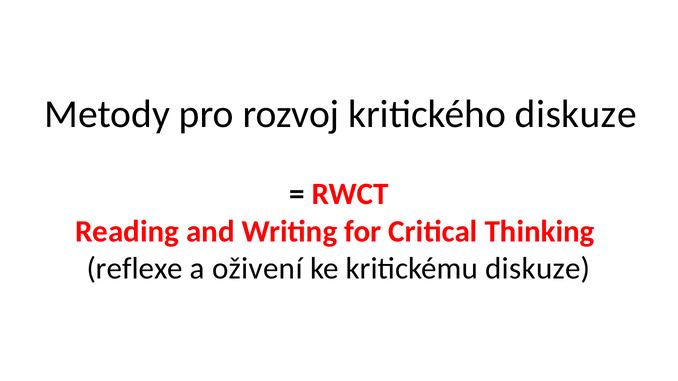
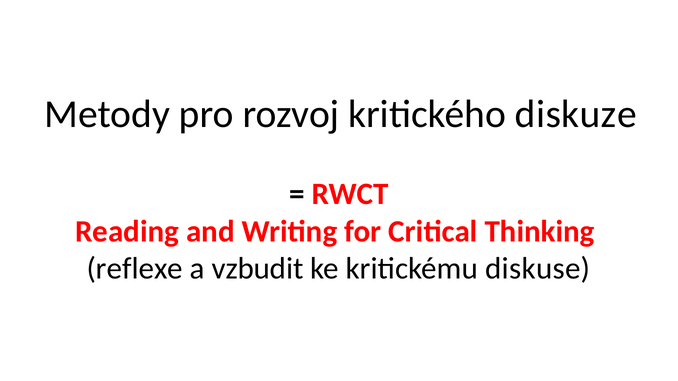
oživení: oživení -> vzbudit
kritickému diskuze: diskuze -> diskuse
